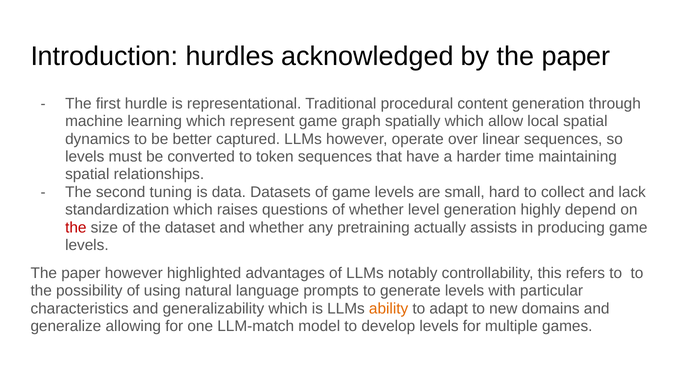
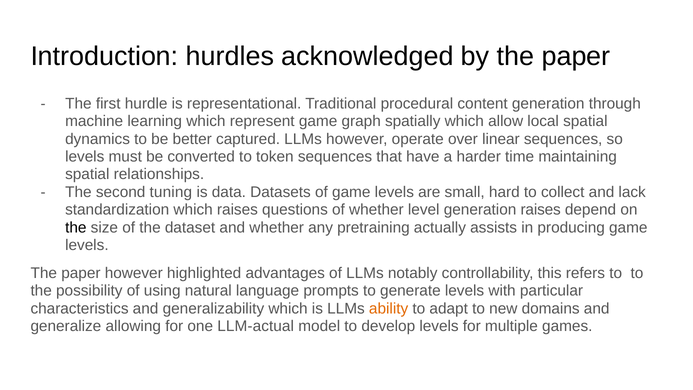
generation highly: highly -> raises
the at (76, 227) colour: red -> black
LLM-match: LLM-match -> LLM-actual
